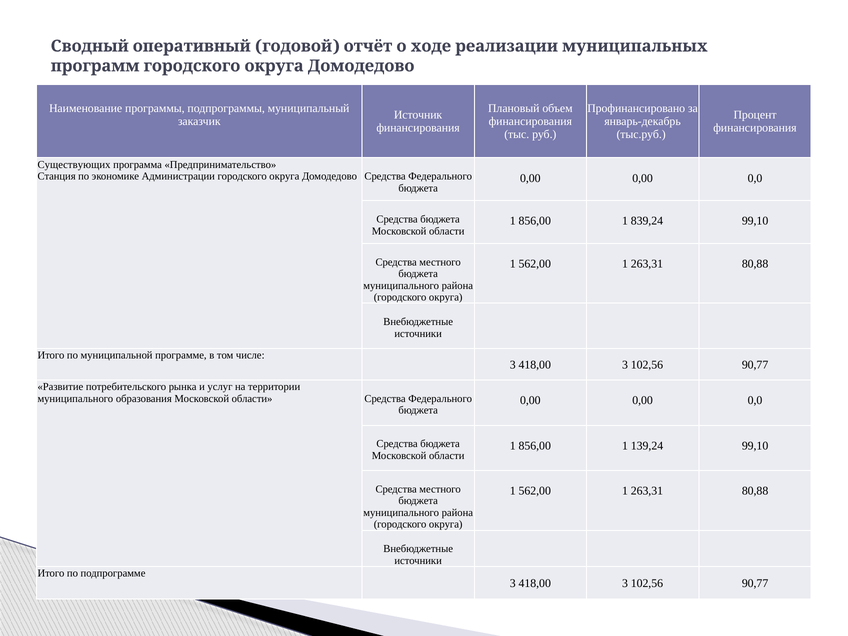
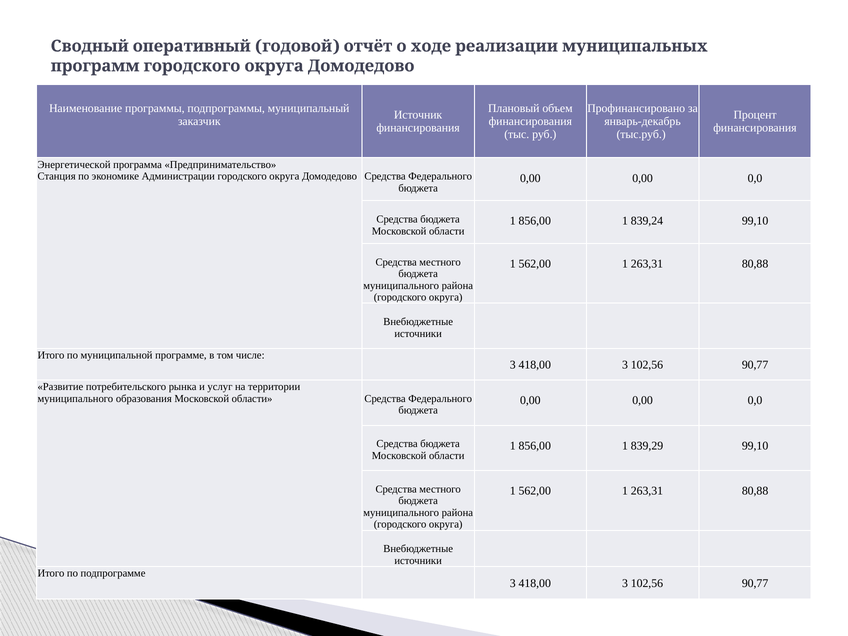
Существующих: Существующих -> Энергетической
139,24: 139,24 -> 839,29
